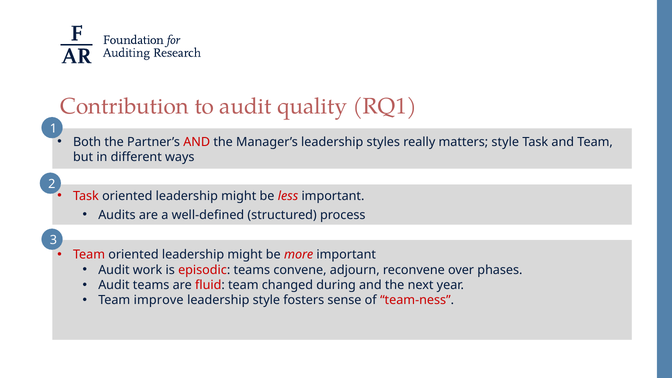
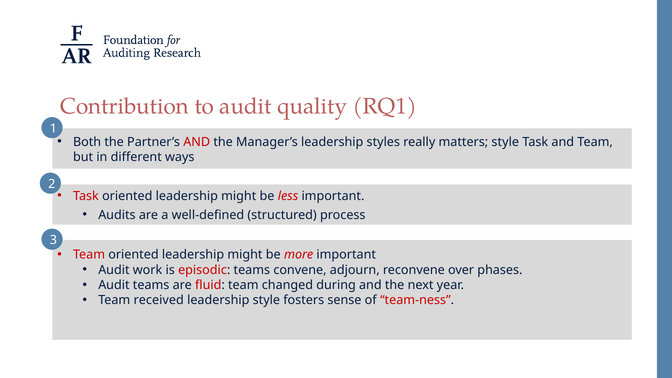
improve: improve -> received
